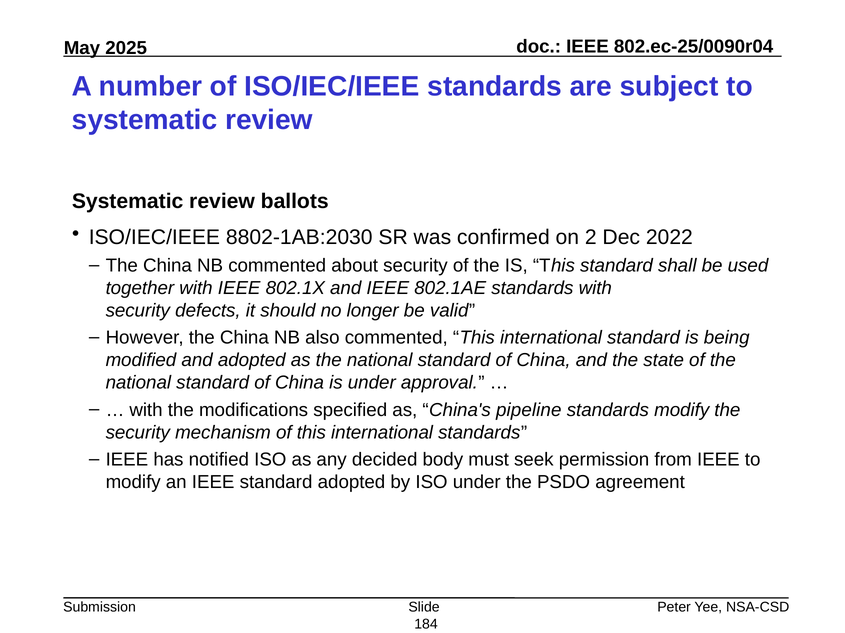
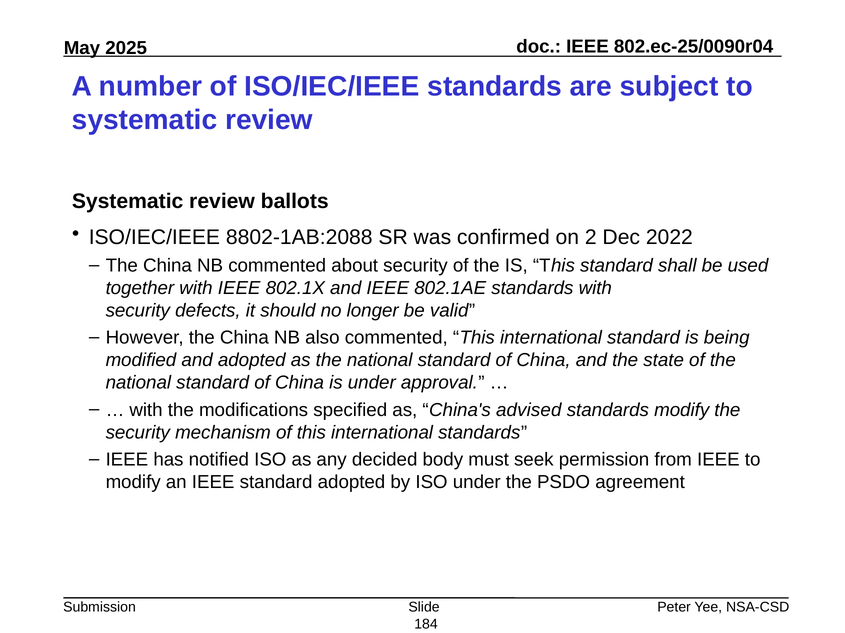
8802-1AB:2030: 8802-1AB:2030 -> 8802-1AB:2088
pipeline: pipeline -> advised
